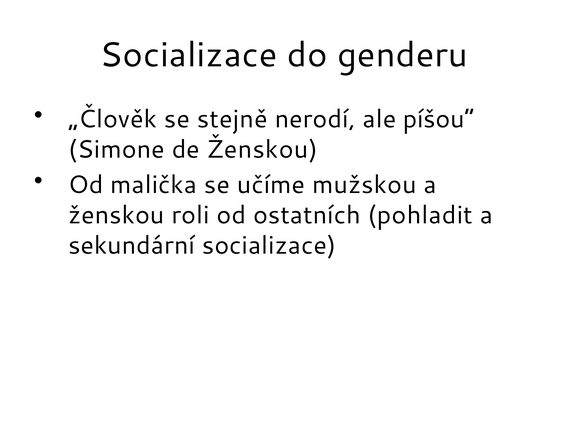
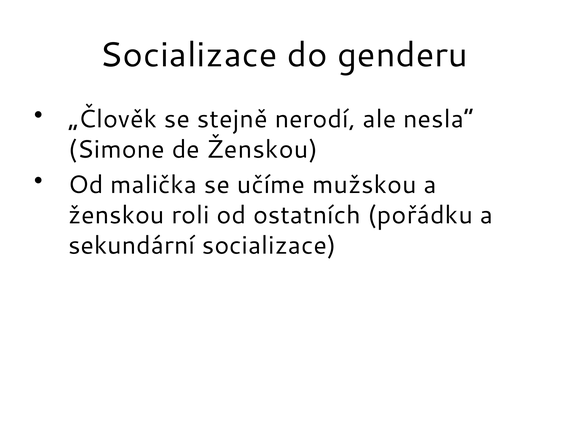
píšou“: píšou“ -> nesla“
pohladit: pohladit -> pořádku
